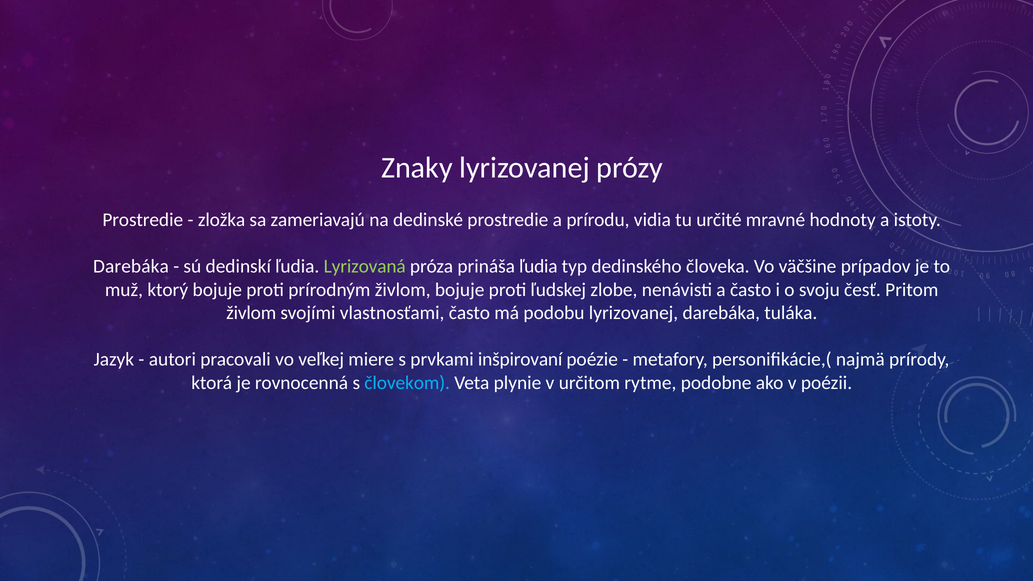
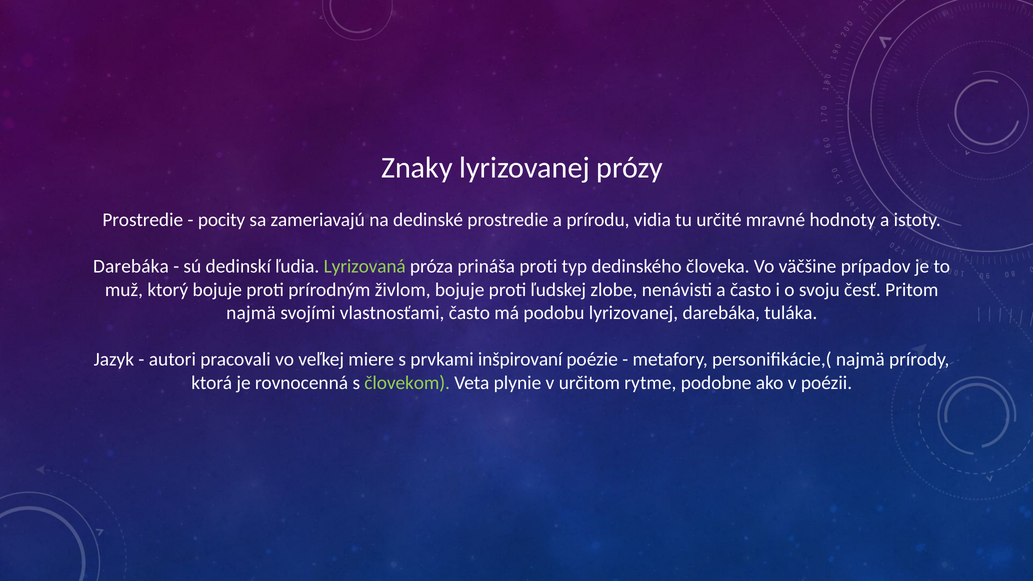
zložka: zložka -> pocity
prináša ľudia: ľudia -> proti
živlom at (251, 313): živlom -> najmä
človekom colour: light blue -> light green
